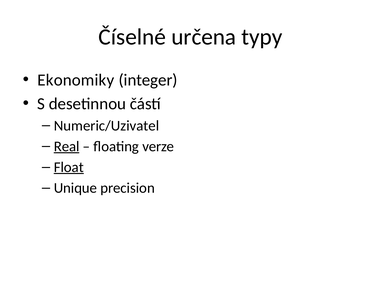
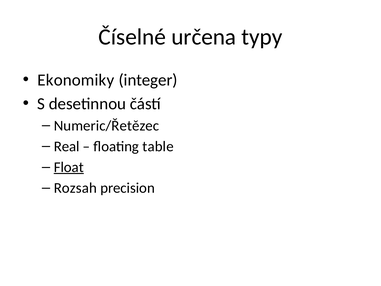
Numeric/Uzivatel: Numeric/Uzivatel -> Numeric/Řetězec
Real underline: present -> none
verze: verze -> table
Unique: Unique -> Rozsah
